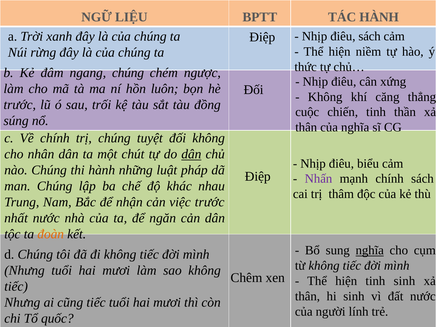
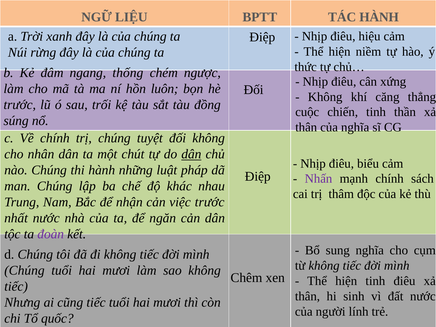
điêu sách: sách -> hiệu
ngang chúng: chúng -> thống
đoàn colour: orange -> purple
nghĩa at (370, 250) underline: present -> none
Nhưng at (25, 270): Nhưng -> Chúng
tinh sinh: sinh -> điêu
